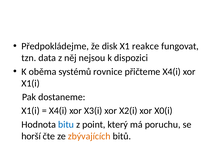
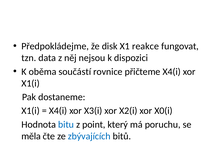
systémů: systémů -> součástí
horší: horší -> měla
zbývajících colour: orange -> blue
